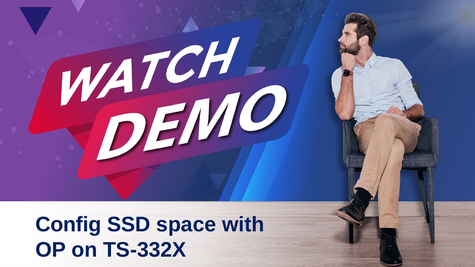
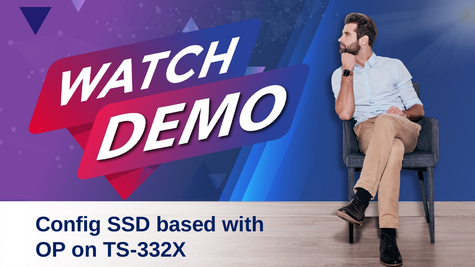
space: space -> based
